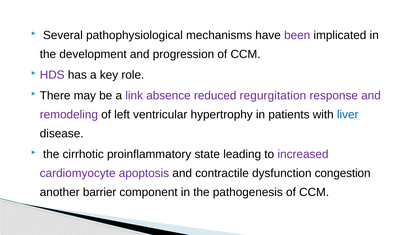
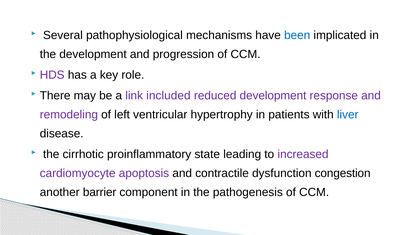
been colour: purple -> blue
absence: absence -> included
reduced regurgitation: regurgitation -> development
